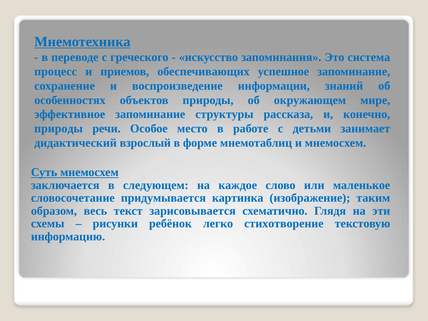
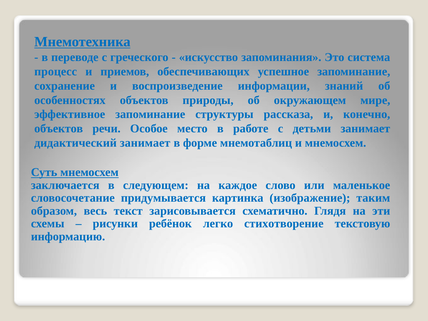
природы at (59, 129): природы -> объектов
дидактический взрослый: взрослый -> занимает
